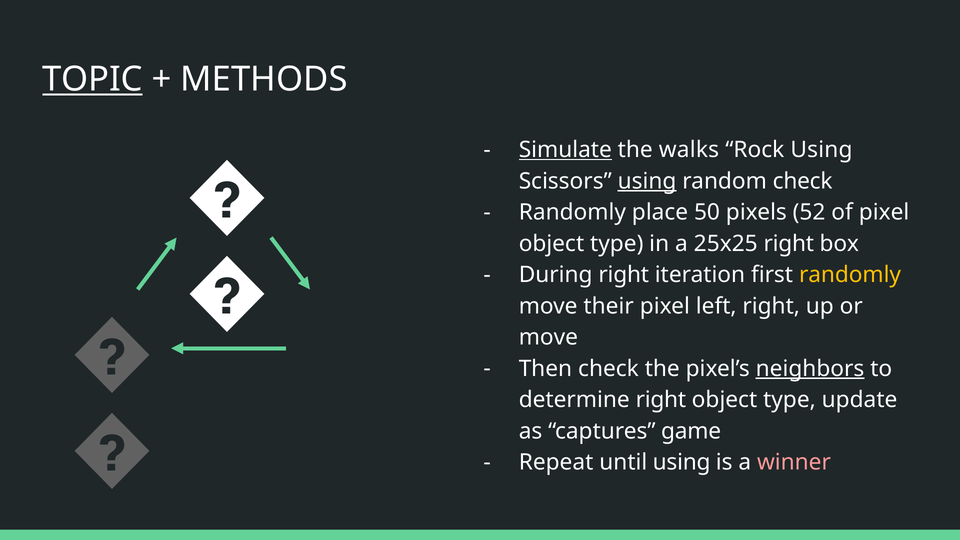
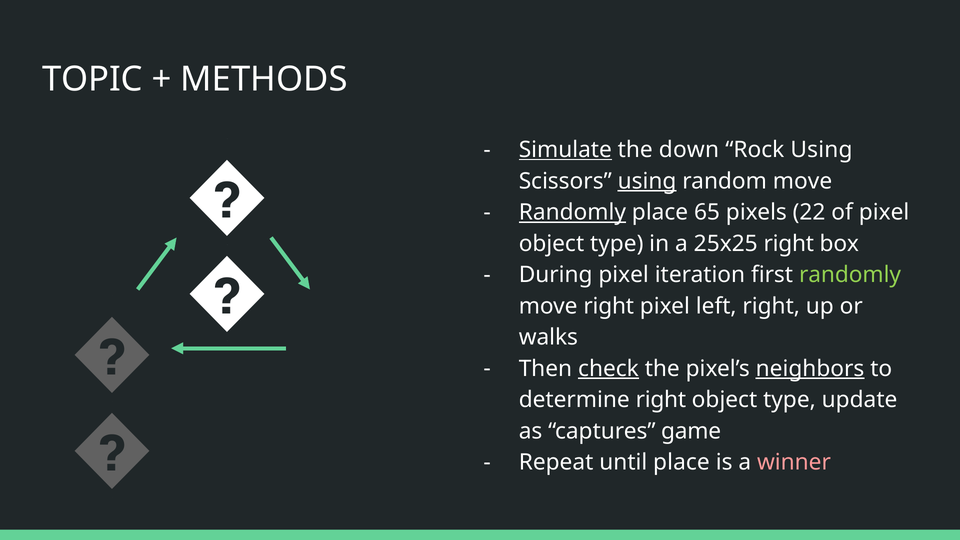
TOPIC underline: present -> none
walks: walks -> down
random check: check -> move
Randomly at (572, 212) underline: none -> present
50: 50 -> 65
52: 52 -> 22
During right: right -> pixel
randomly at (850, 275) colour: yellow -> light green
move their: their -> right
move at (548, 337): move -> walks
check at (608, 369) underline: none -> present
until using: using -> place
